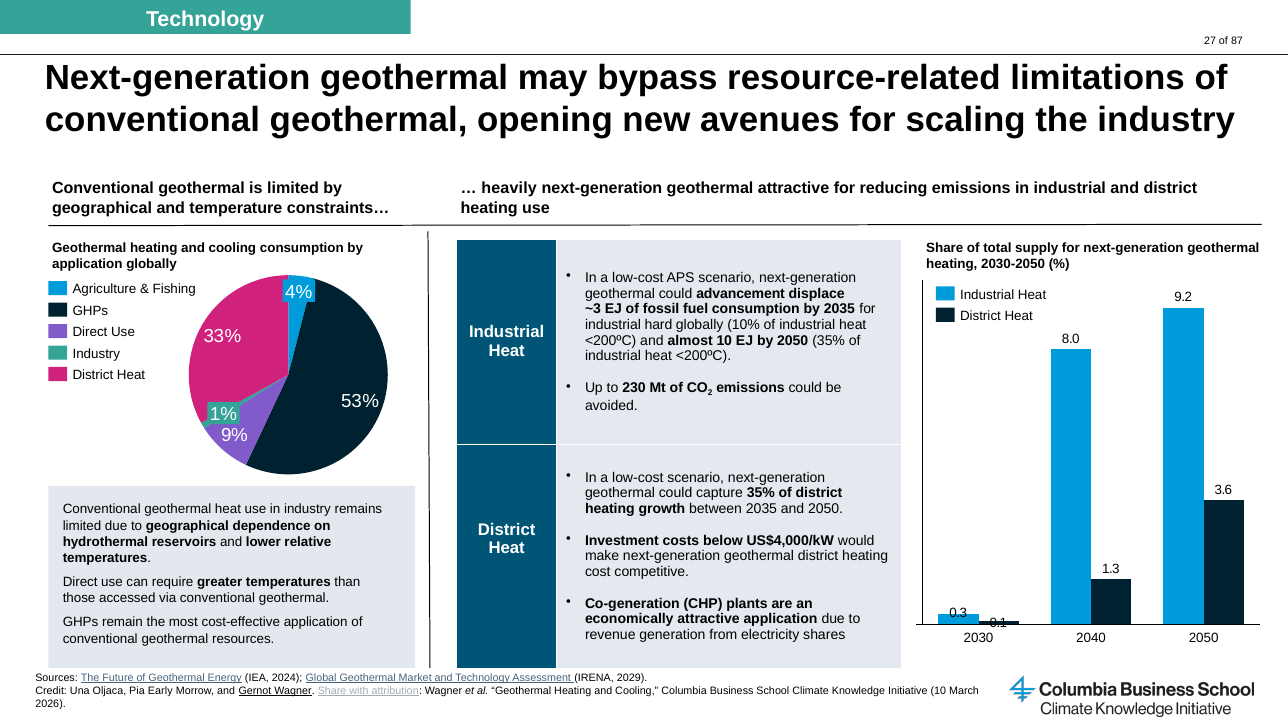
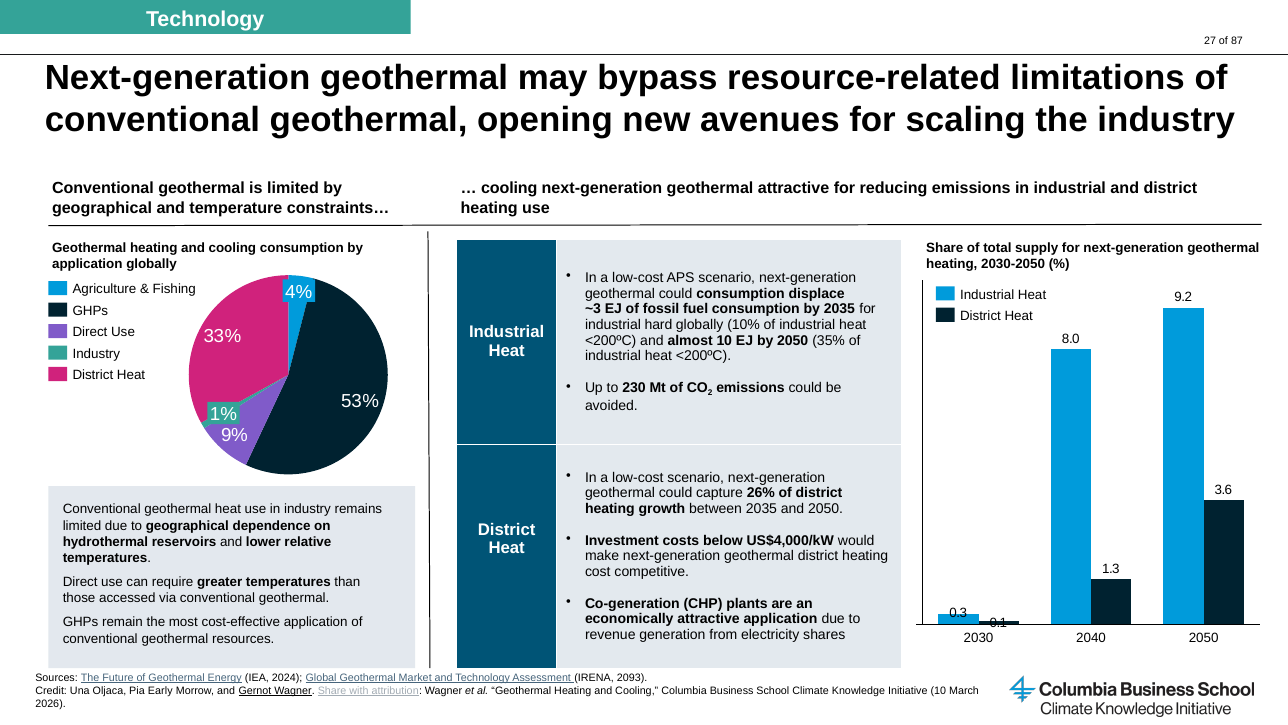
heavily at (509, 188): heavily -> cooling
could advancement: advancement -> consumption
capture 35%: 35% -> 26%
2029: 2029 -> 2093
